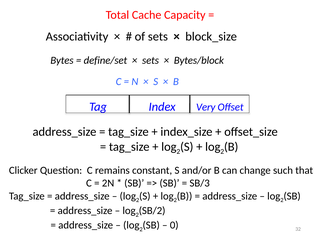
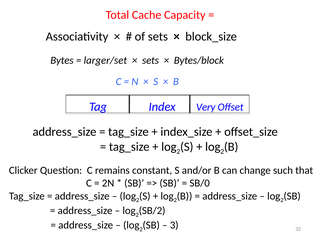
define/set: define/set -> larger/set
SB/3: SB/3 -> SB/0
0: 0 -> 3
